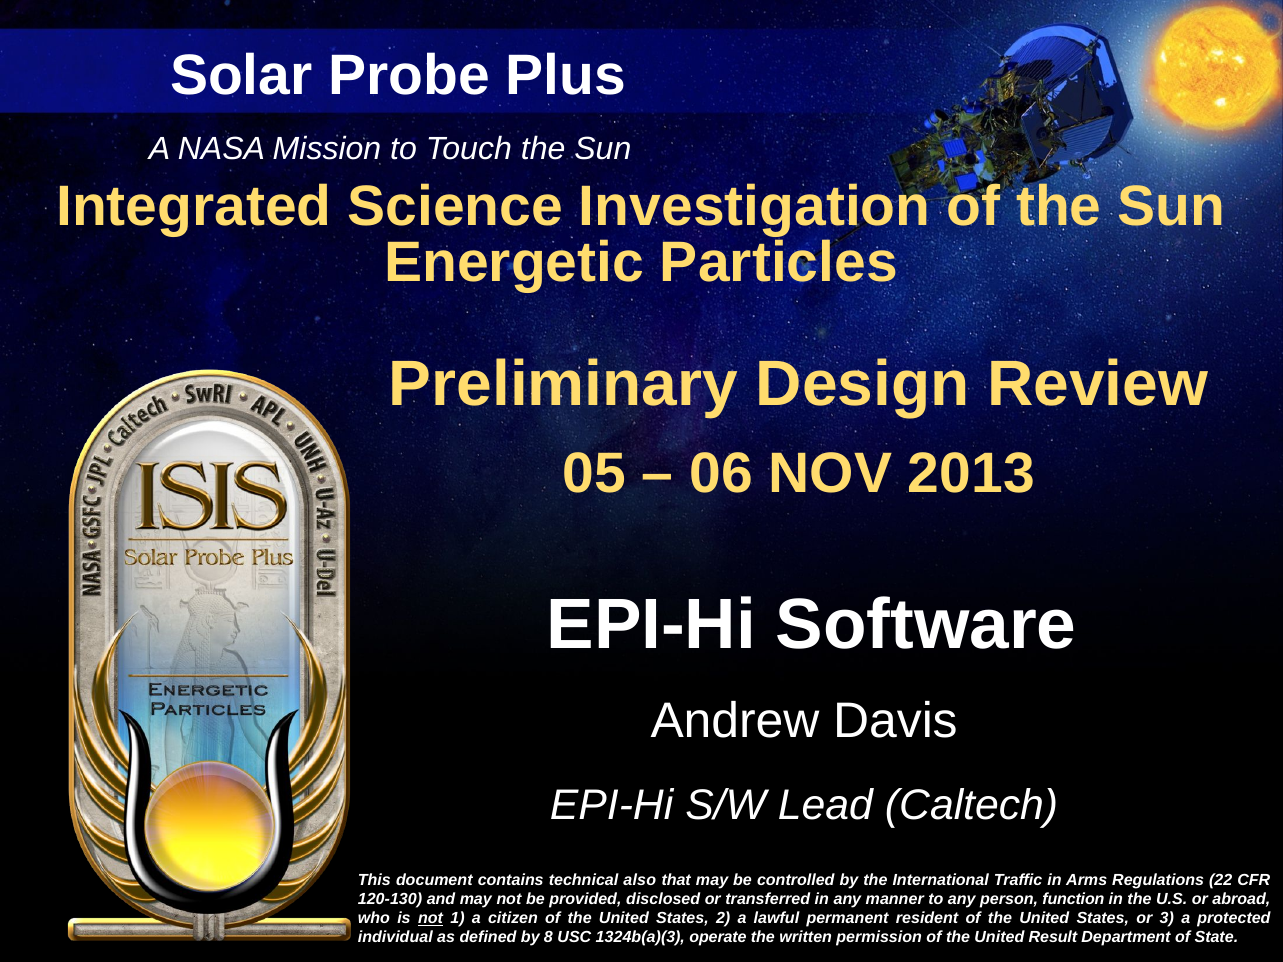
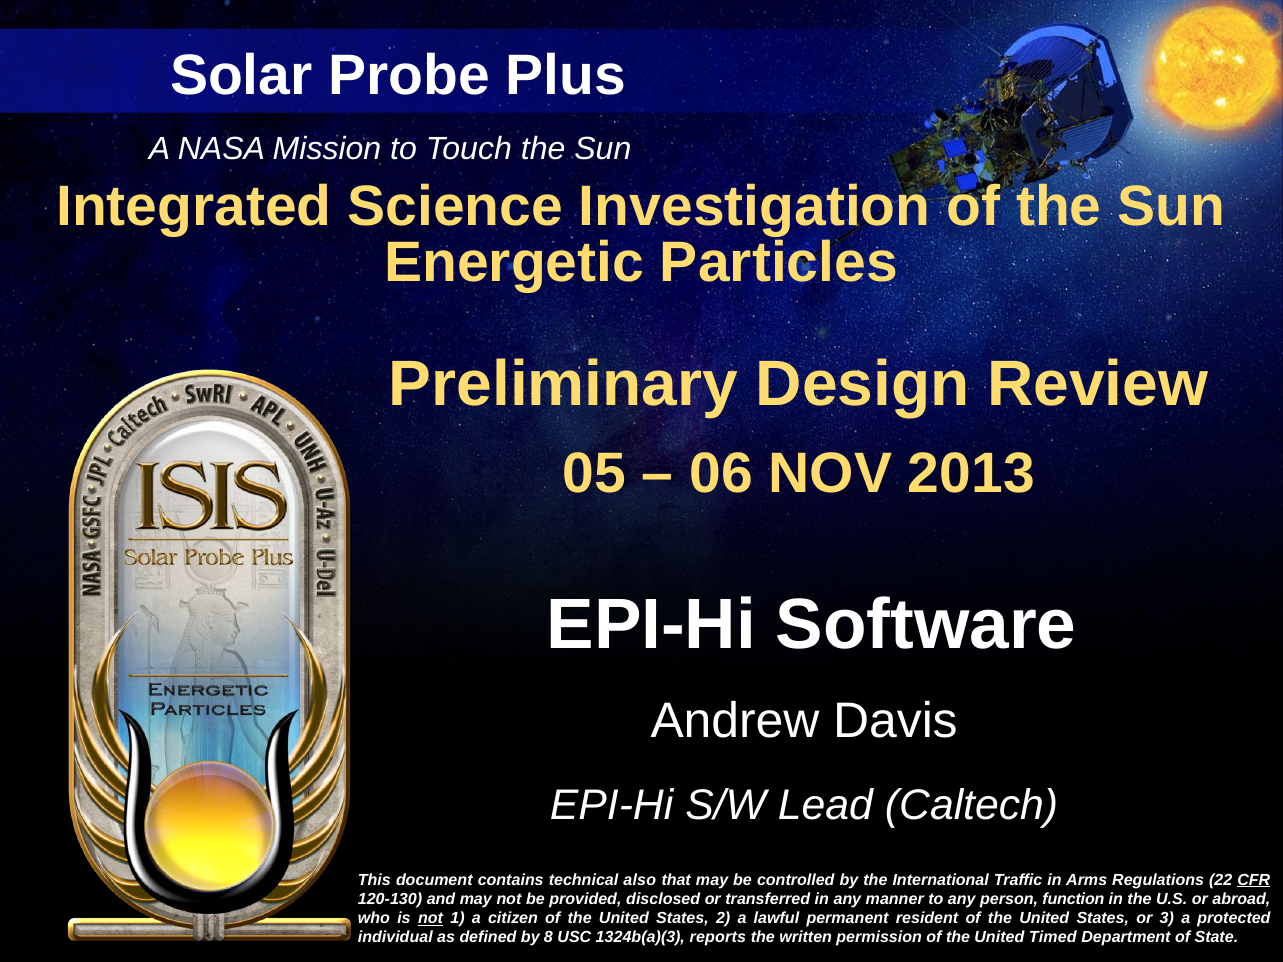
CFR underline: none -> present
operate: operate -> reports
Result: Result -> Timed
